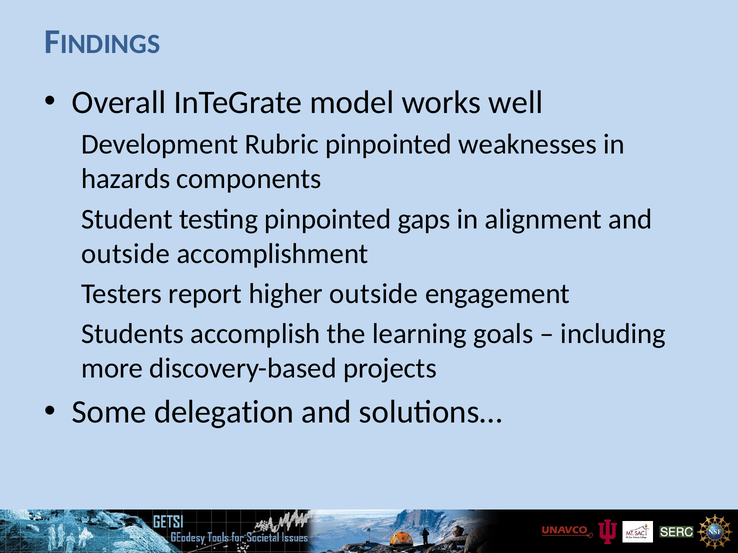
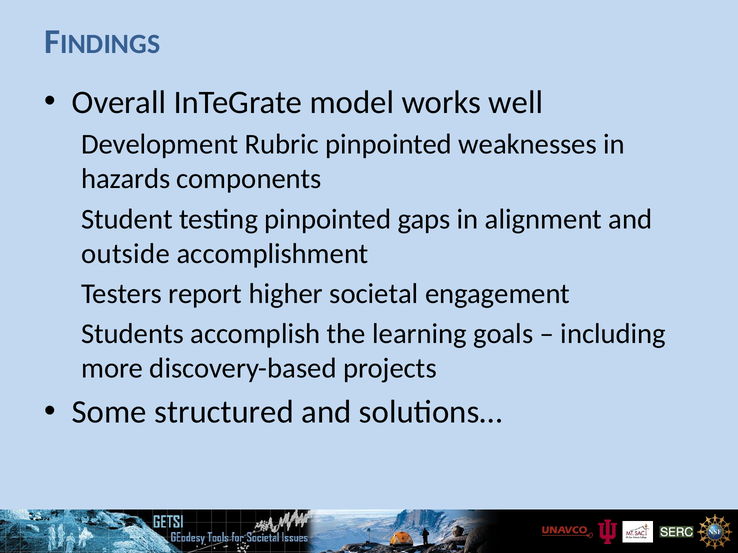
higher outside: outside -> societal
delegation: delegation -> structured
